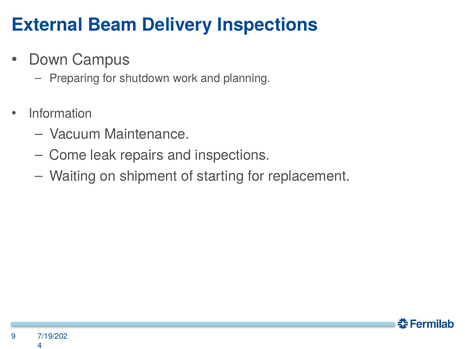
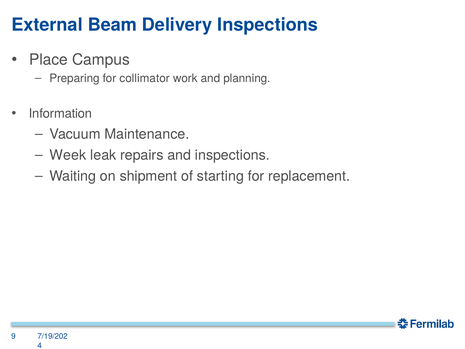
Down: Down -> Place
shutdown: shutdown -> collimator
Come: Come -> Week
